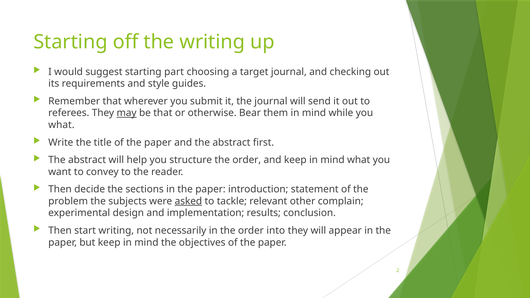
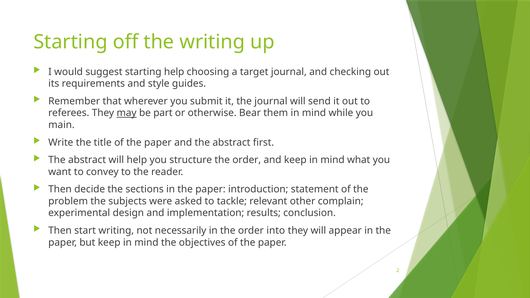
starting part: part -> help
be that: that -> part
what at (61, 125): what -> main
asked underline: present -> none
